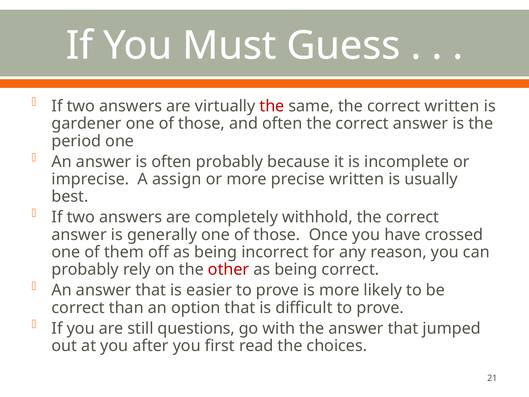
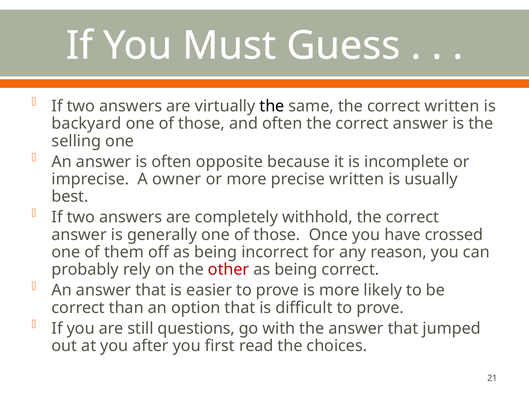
the at (272, 106) colour: red -> black
gardener: gardener -> backyard
period: period -> selling
often probably: probably -> opposite
assign: assign -> owner
